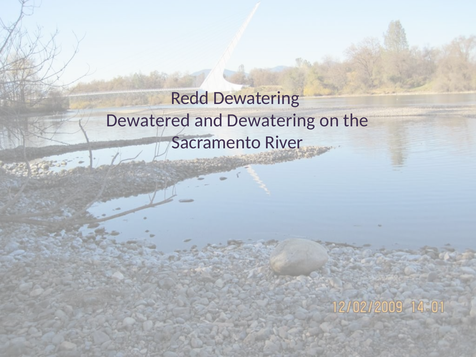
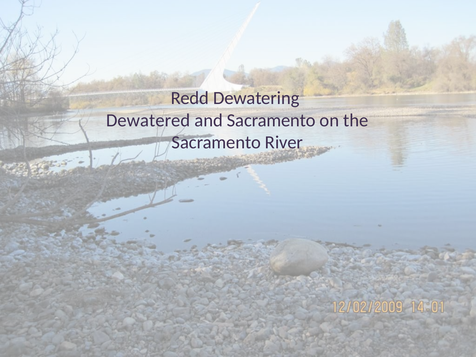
and Dewatering: Dewatering -> Sacramento
